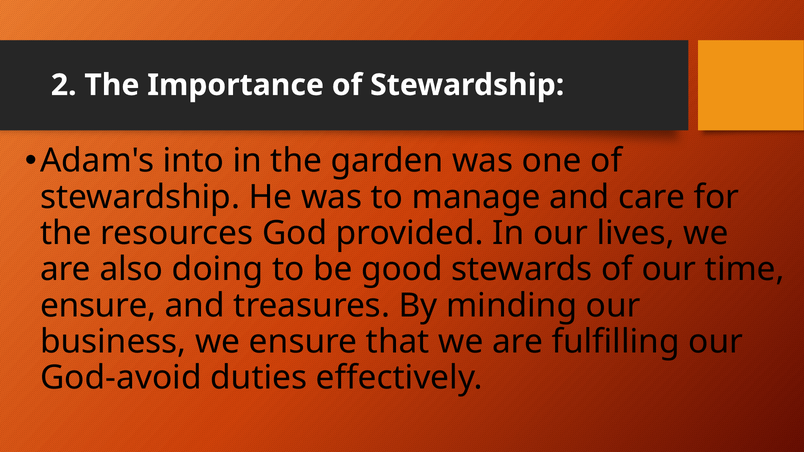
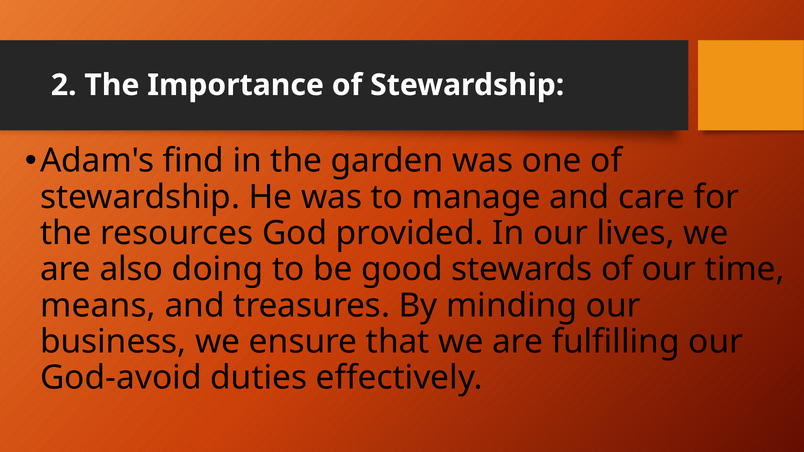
into: into -> find
ensure at (98, 306): ensure -> means
